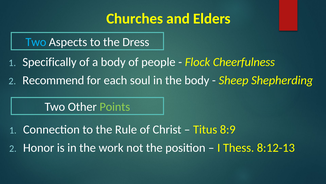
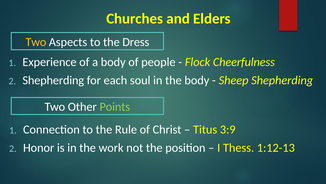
Two at (36, 42) colour: light blue -> yellow
Specifically: Specifically -> Experience
Recommend at (53, 80): Recommend -> Shepherding
8:9: 8:9 -> 3:9
8:12-13: 8:12-13 -> 1:12-13
